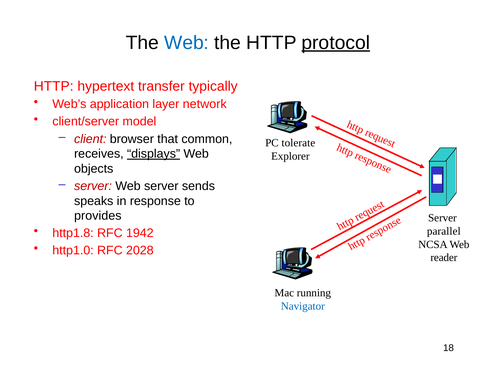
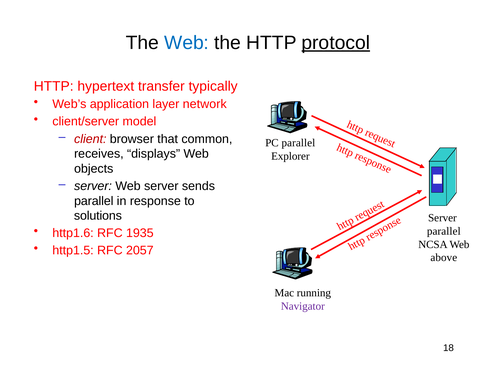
PC tolerate: tolerate -> parallel
displays underline: present -> none
server at (93, 186) colour: red -> black
speaks at (94, 201): speaks -> parallel
provides: provides -> solutions
http1.8: http1.8 -> http1.6
1942: 1942 -> 1935
http1.0: http1.0 -> http1.5
2028: 2028 -> 2057
reader: reader -> above
Navigator colour: blue -> purple
